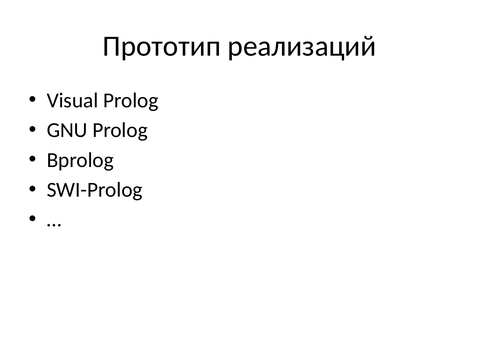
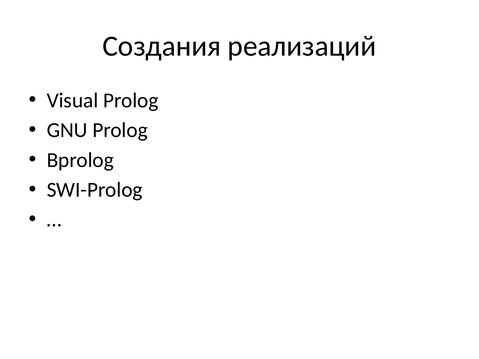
Прототип: Прототип -> Создания
